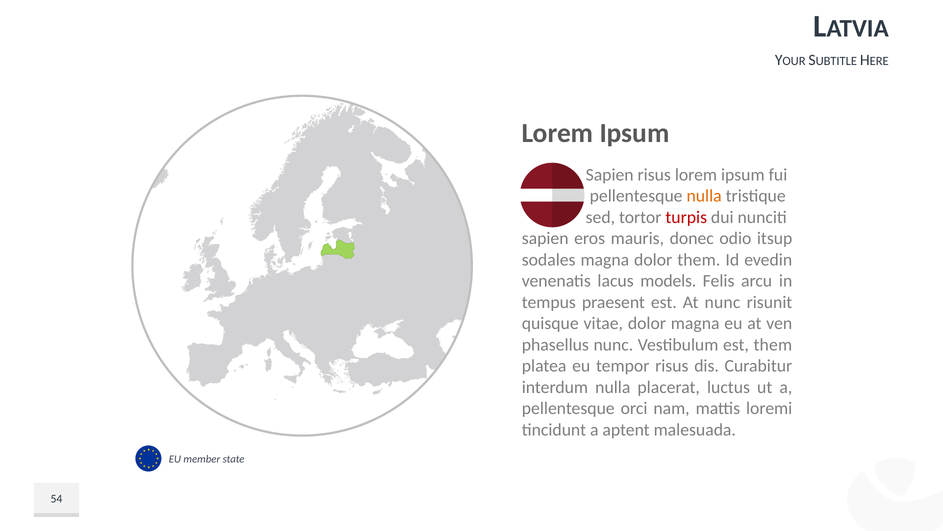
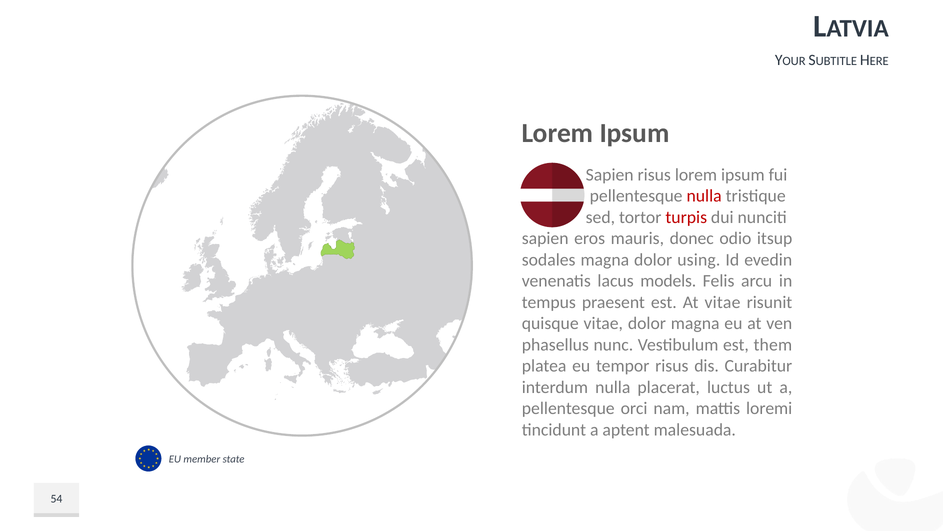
nulla at (704, 196) colour: orange -> red
dolor them: them -> using
At nunc: nunc -> vitae
